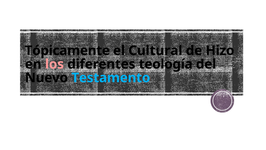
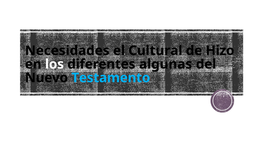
Tópicamente: Tópicamente -> Necesidades
los colour: pink -> white
teología: teología -> algunas
